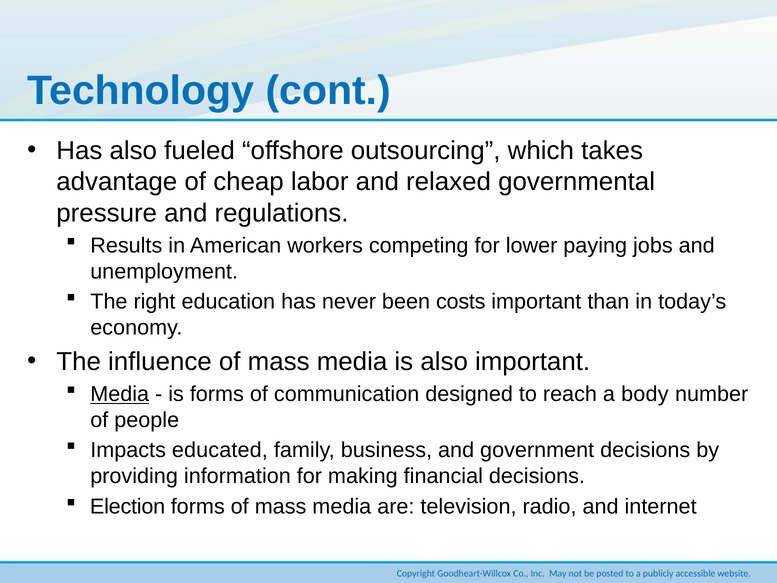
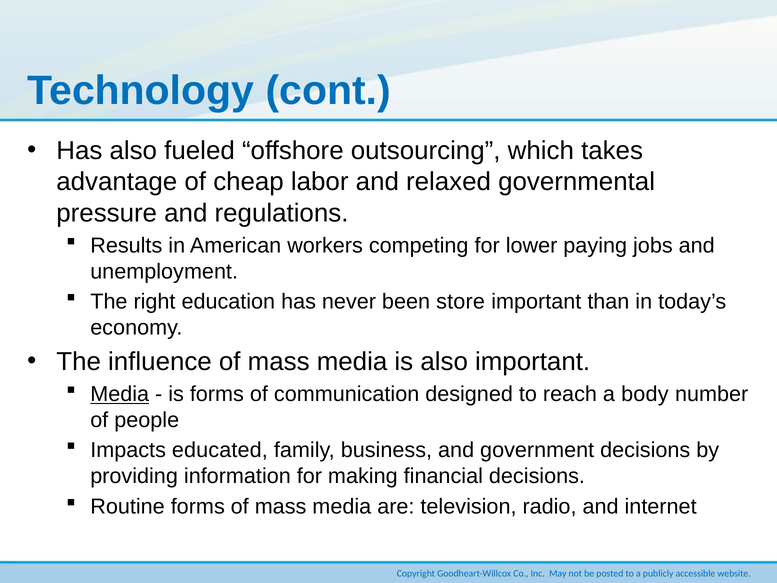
costs: costs -> store
Election: Election -> Routine
